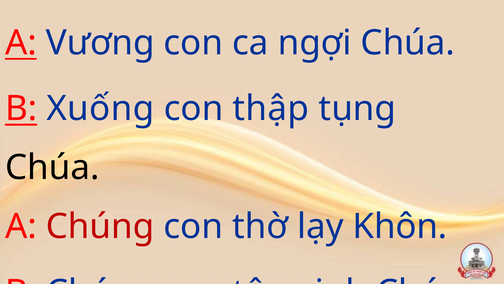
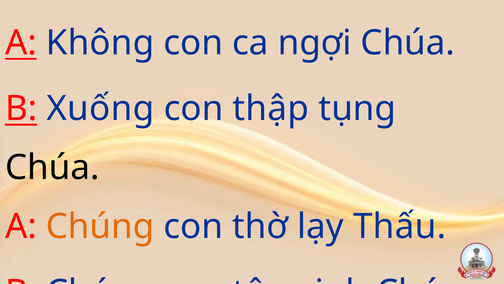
Vương: Vương -> Không
Chúng at (100, 226) colour: red -> orange
Khôn: Khôn -> Thấu
